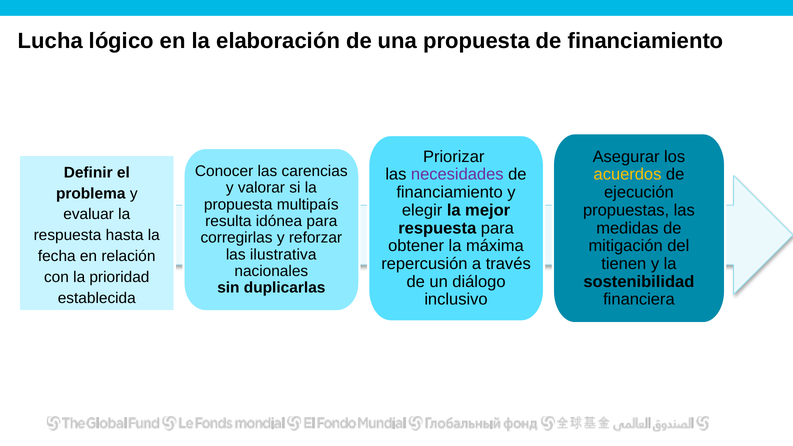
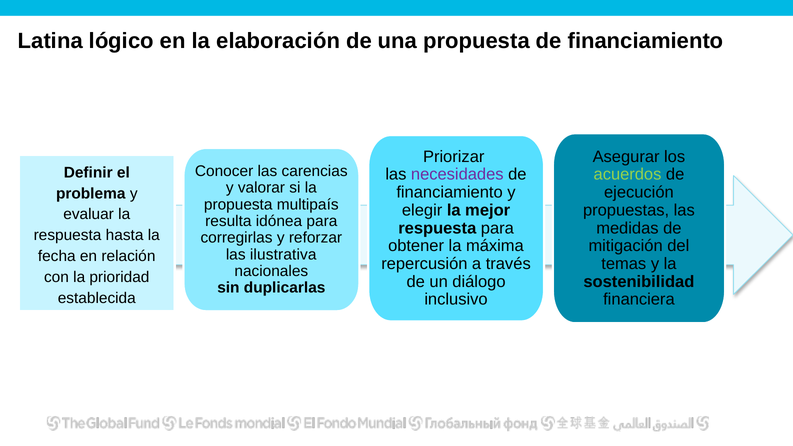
Lucha: Lucha -> Latina
acuerdos colour: yellow -> light green
tienen: tienen -> temas
